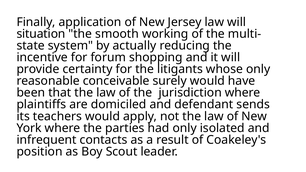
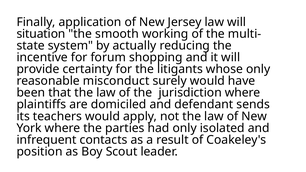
conceivable: conceivable -> misconduct
